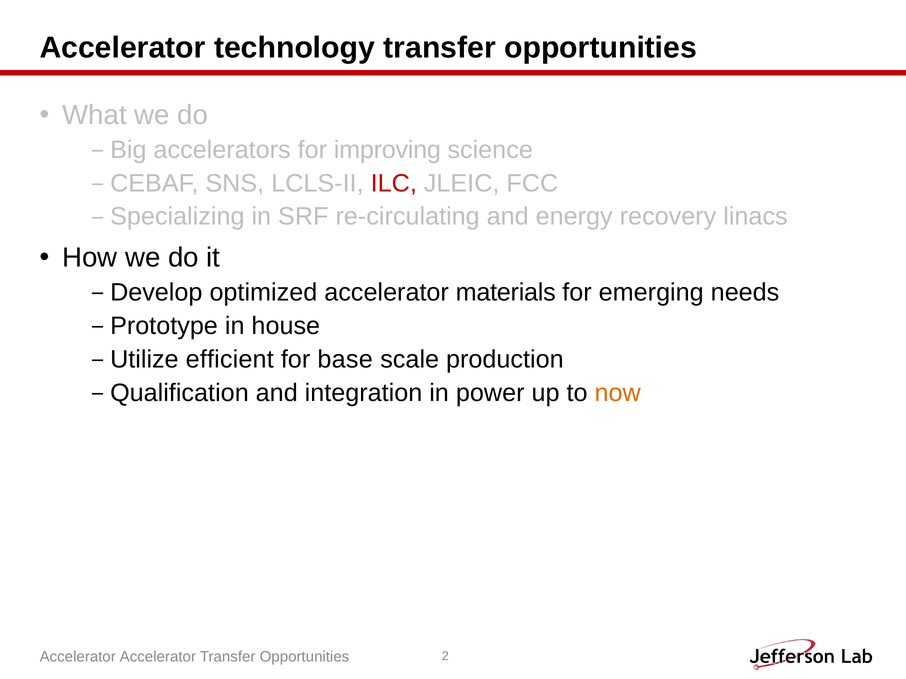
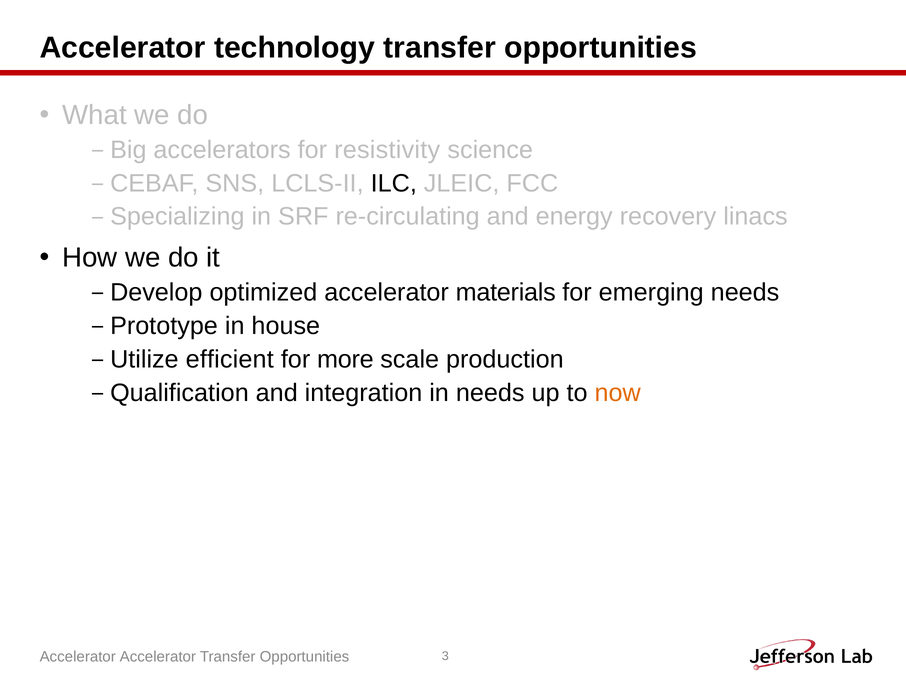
improving: improving -> resistivity
ILC colour: red -> black
base: base -> more
in power: power -> needs
2: 2 -> 3
